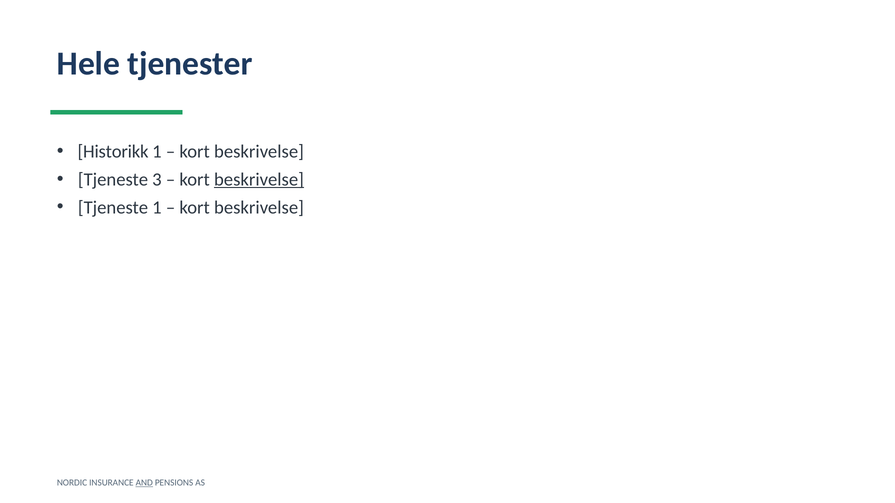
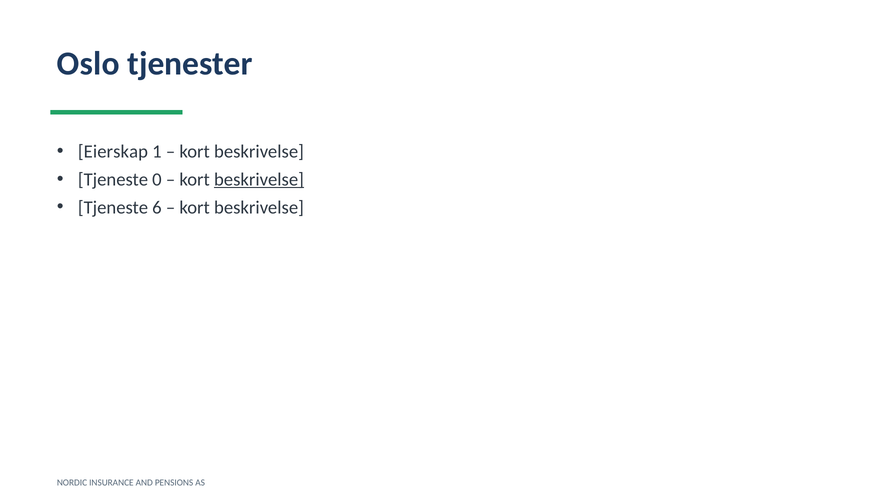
Hele: Hele -> Oslo
Historikk: Historikk -> Eierskap
3: 3 -> 0
Tjeneste 1: 1 -> 6
AND underline: present -> none
